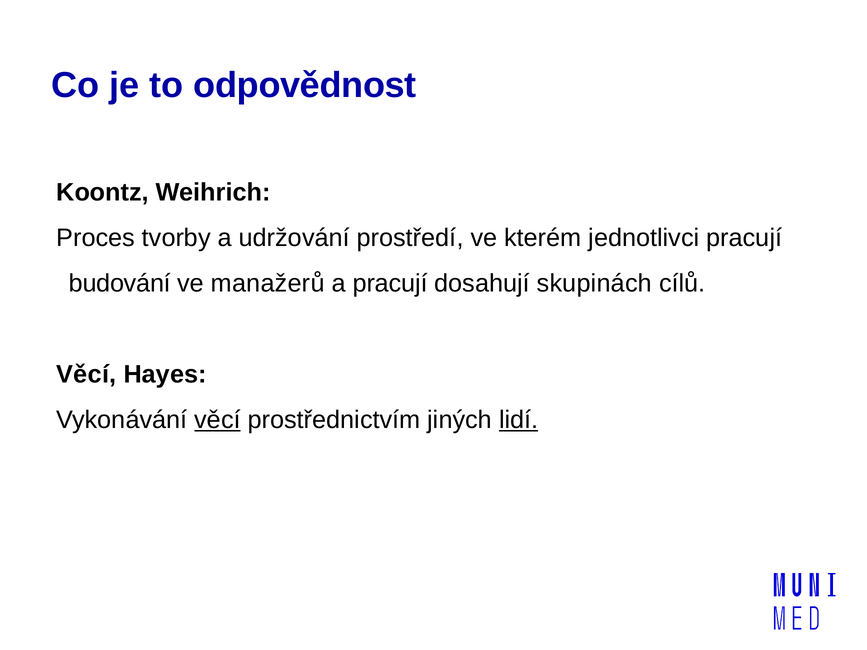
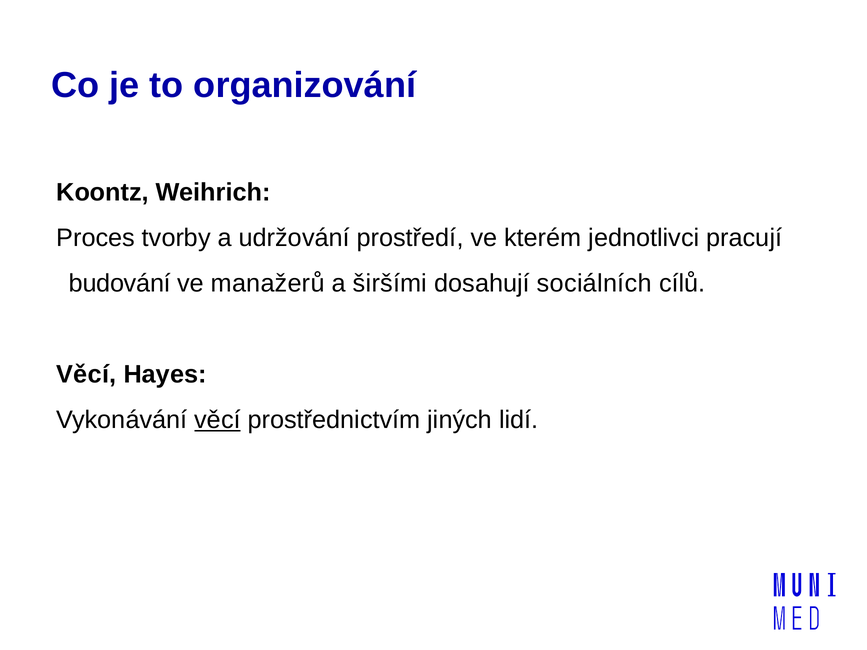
odpovědnost: odpovědnost -> organizování
a pracují: pracují -> širšími
skupinách: skupinách -> sociálních
lidí underline: present -> none
